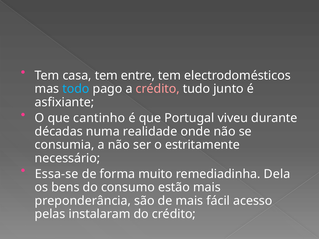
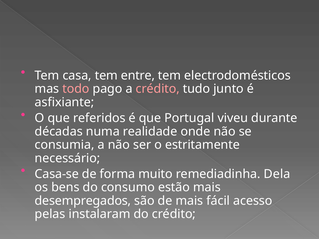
todo colour: light blue -> pink
cantinho: cantinho -> referidos
Essa-se: Essa-se -> Casa-se
preponderância: preponderância -> desempregados
